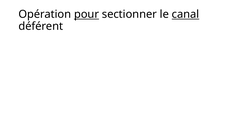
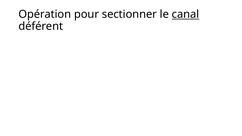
pour underline: present -> none
